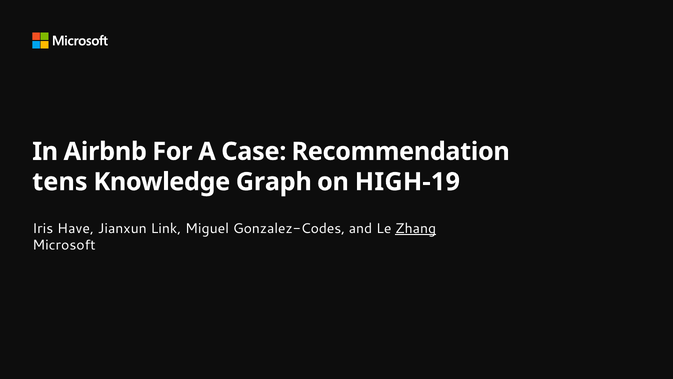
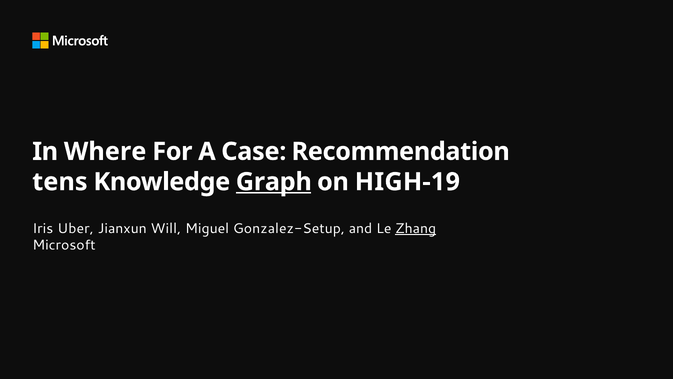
Airbnb: Airbnb -> Where
Graph underline: none -> present
Have: Have -> Uber
Link: Link -> Will
Gonzalez-Codes: Gonzalez-Codes -> Gonzalez-Setup
